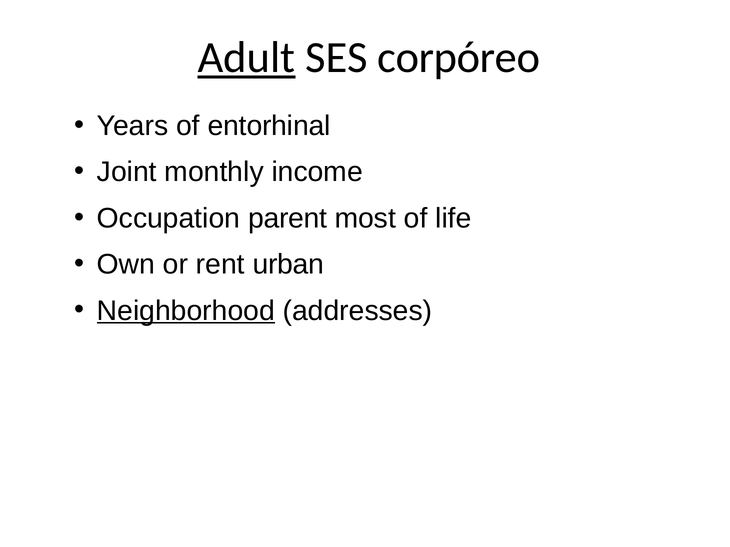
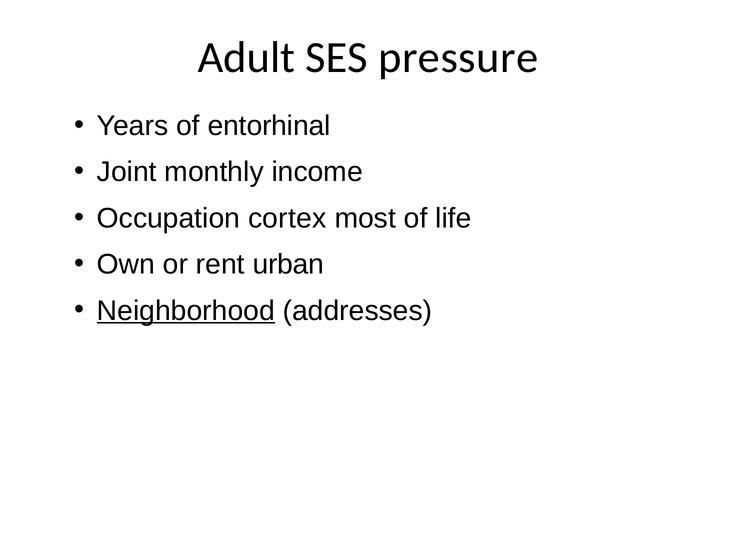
Adult underline: present -> none
corpóreo: corpóreo -> pressure
parent: parent -> cortex
